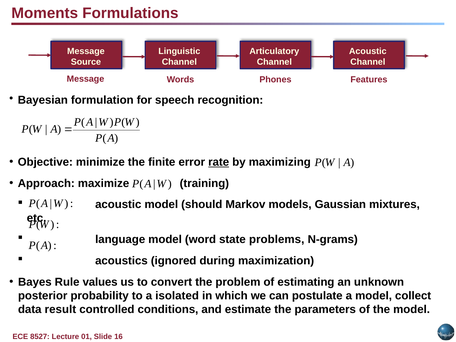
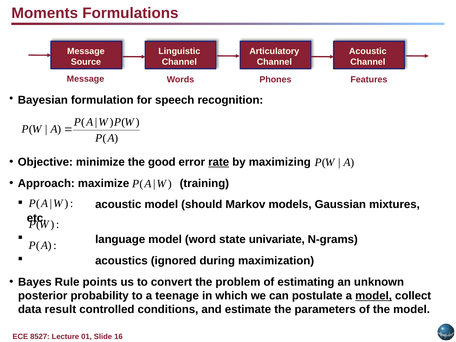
finite: finite -> good
problems: problems -> univariate
values: values -> points
isolated: isolated -> teenage
model at (374, 296) underline: none -> present
